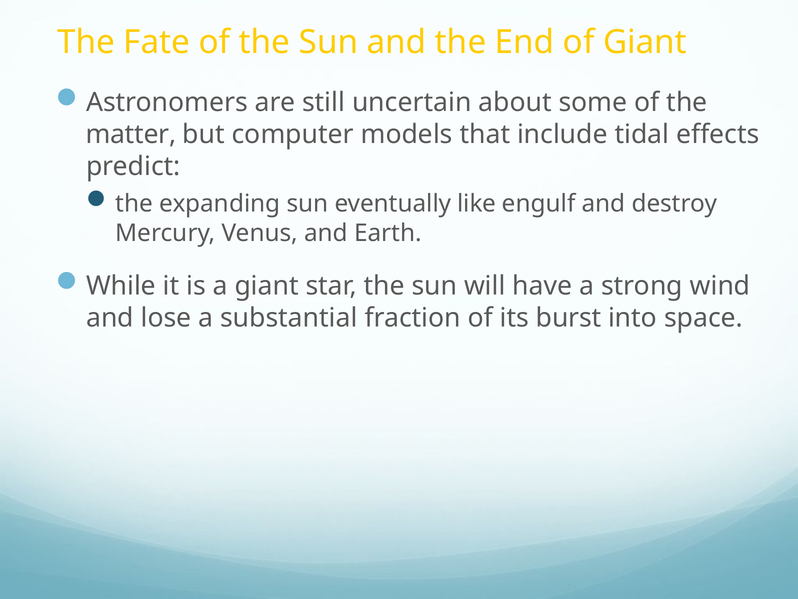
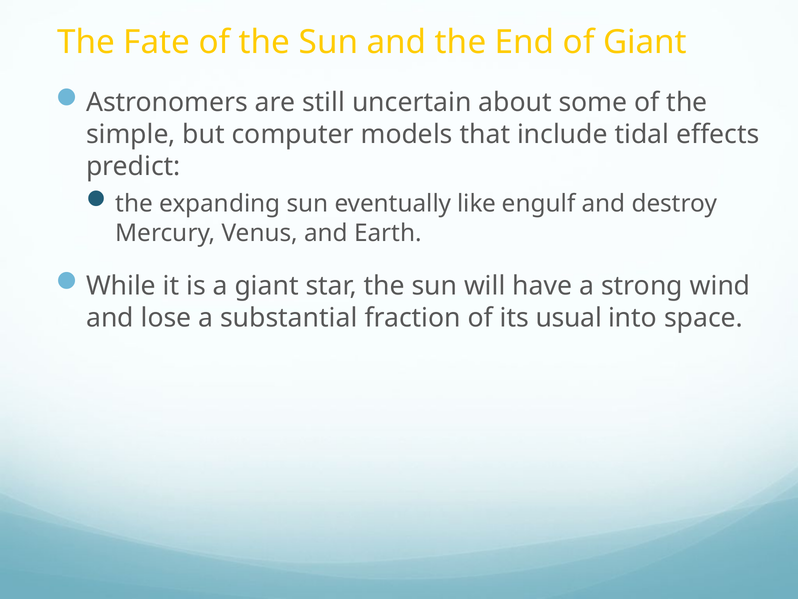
matter: matter -> simple
burst: burst -> usual
